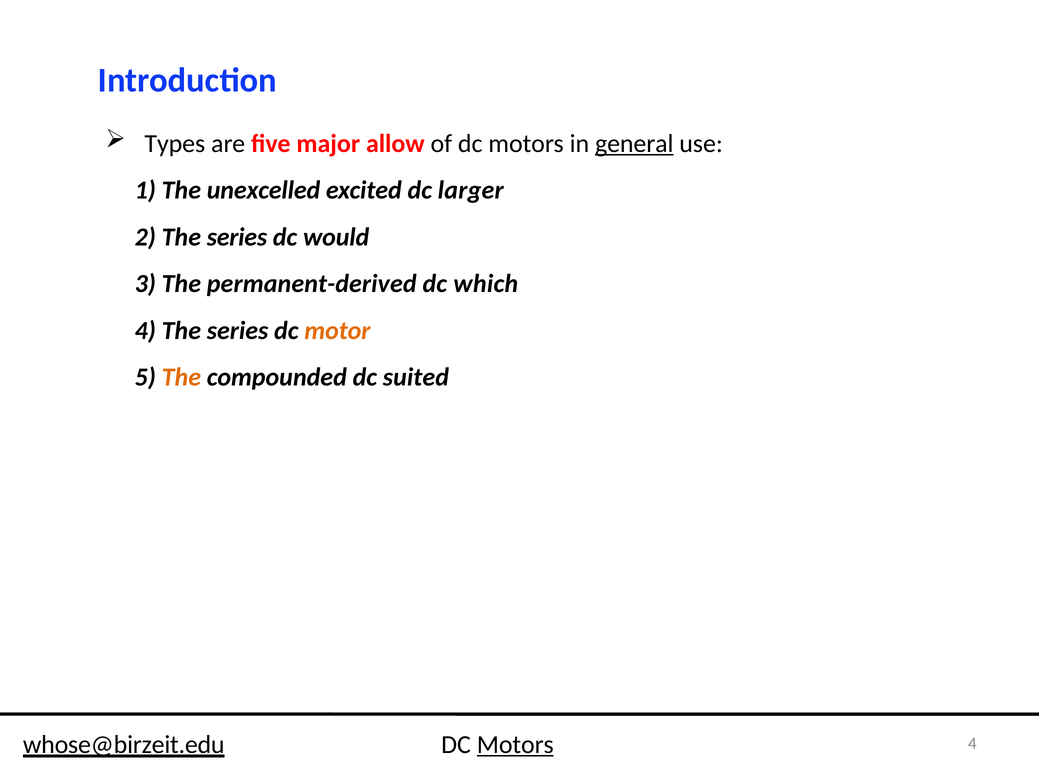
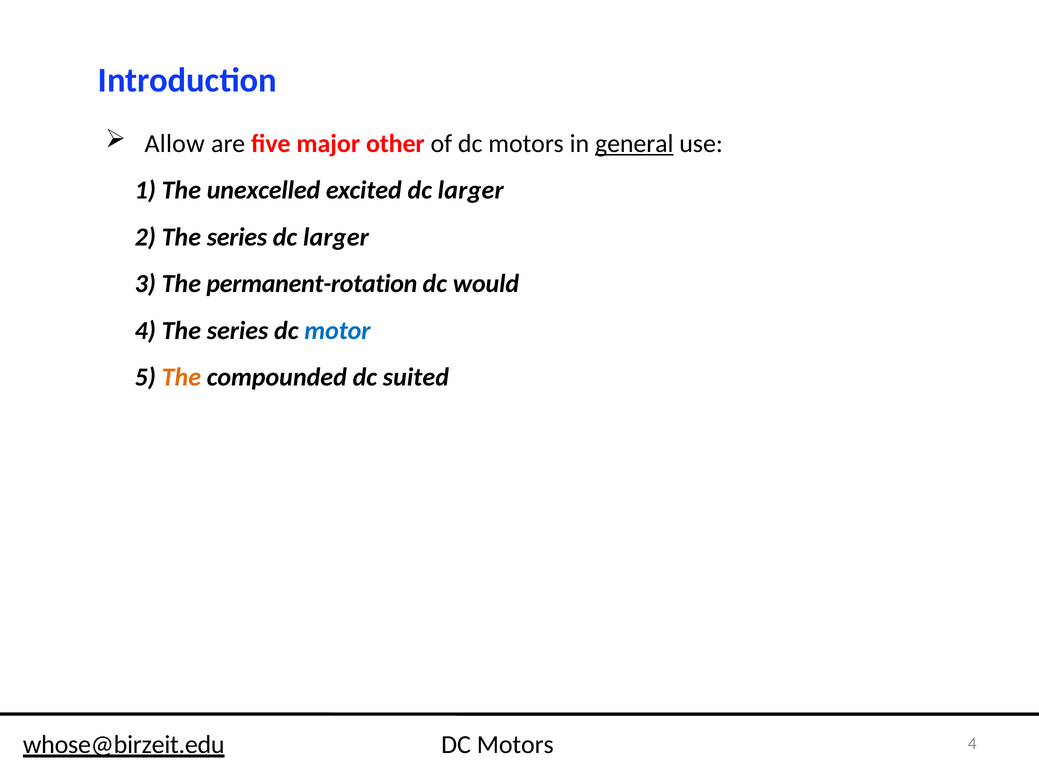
Types: Types -> Allow
allow: allow -> other
would at (336, 237): would -> larger
permanent-derived: permanent-derived -> permanent-rotation
which: which -> would
motor colour: orange -> blue
Motors at (515, 745) underline: present -> none
